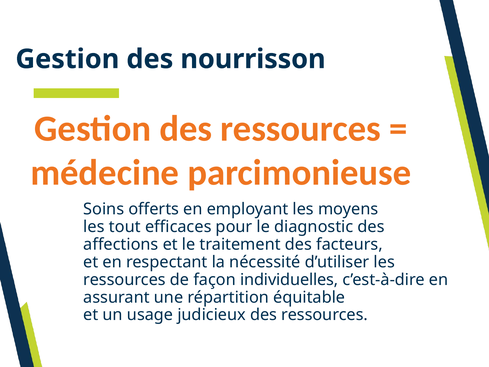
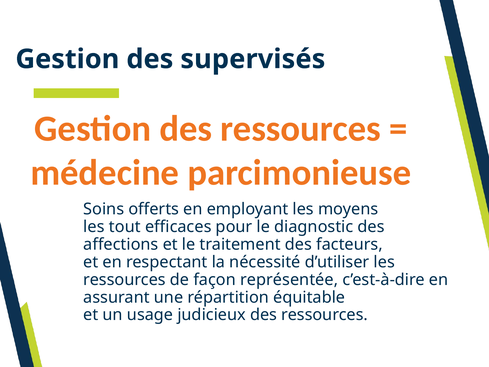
nourrisson: nourrisson -> supervisés
individuelles: individuelles -> représentée
